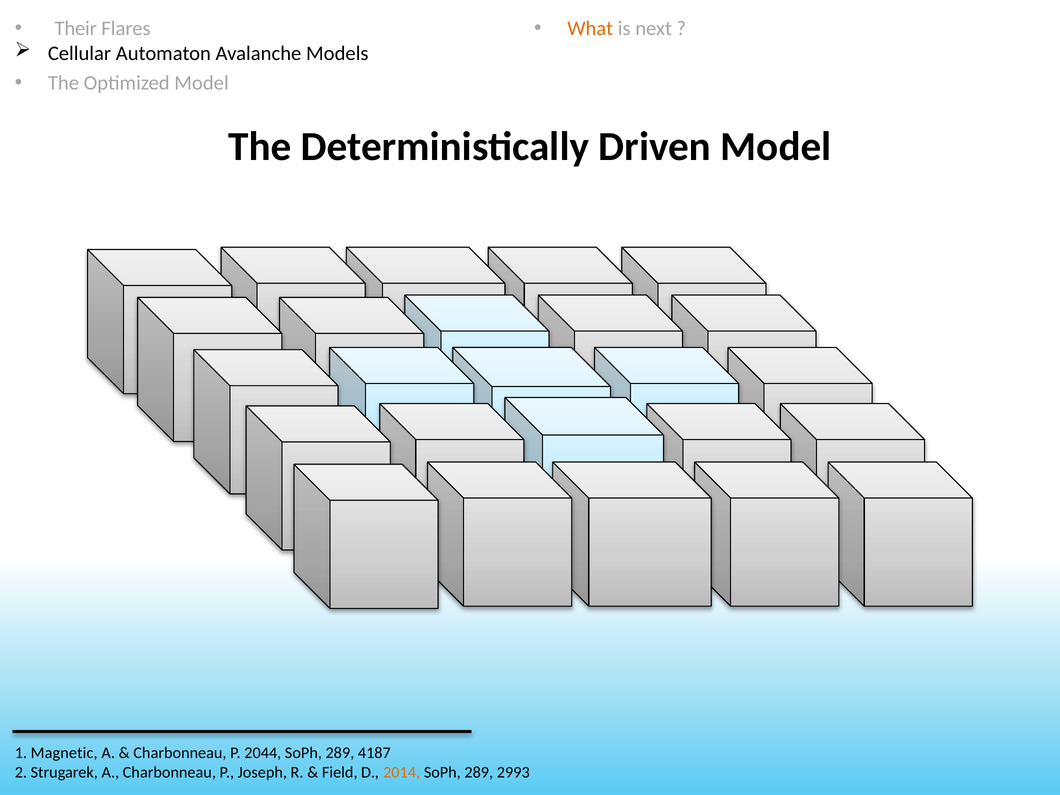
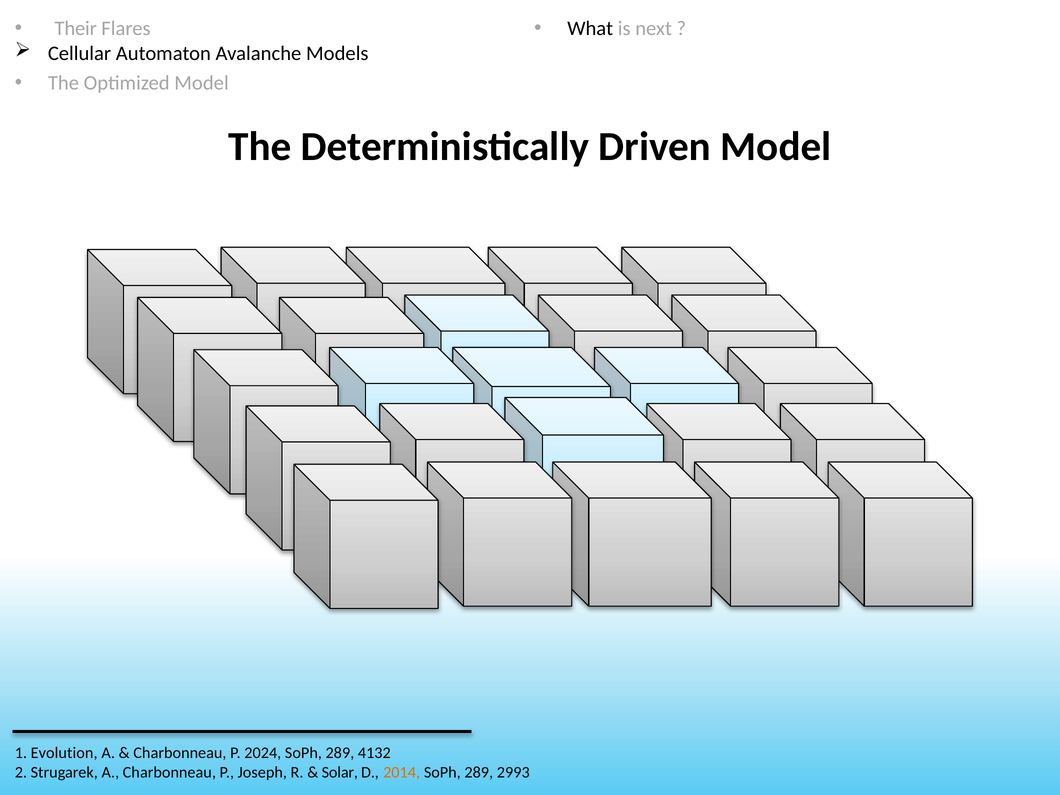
What colour: orange -> black
Magnetic: Magnetic -> Evolution
2044: 2044 -> 2024
4187: 4187 -> 4132
Field: Field -> Solar
